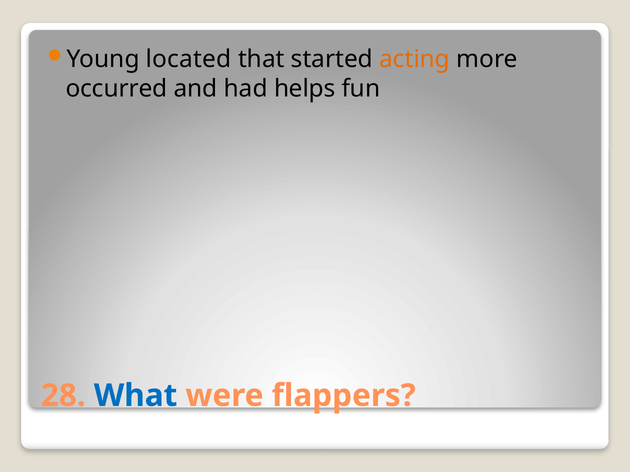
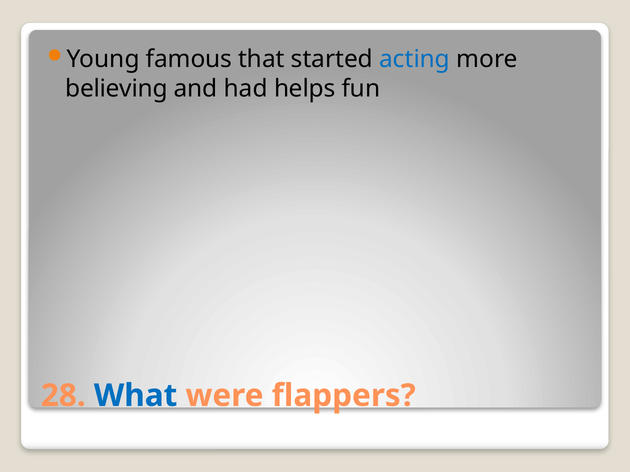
located: located -> famous
acting colour: orange -> blue
occurred: occurred -> believing
